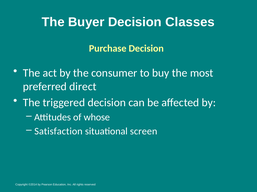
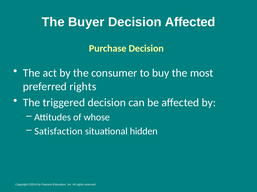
Decision Classes: Classes -> Affected
preferred direct: direct -> rights
screen: screen -> hidden
